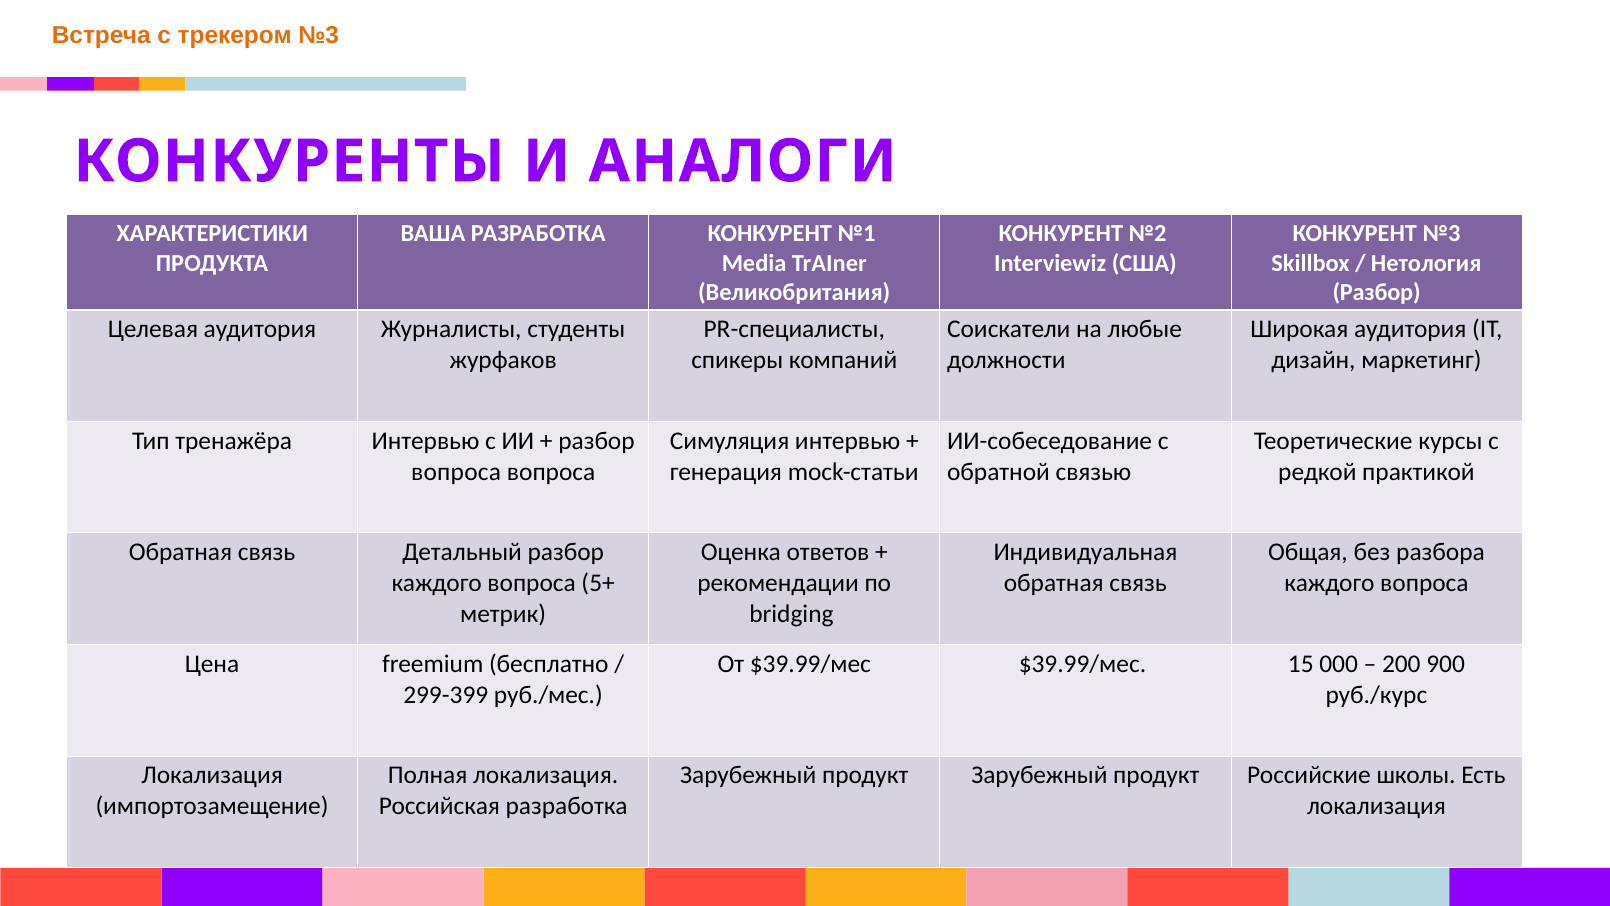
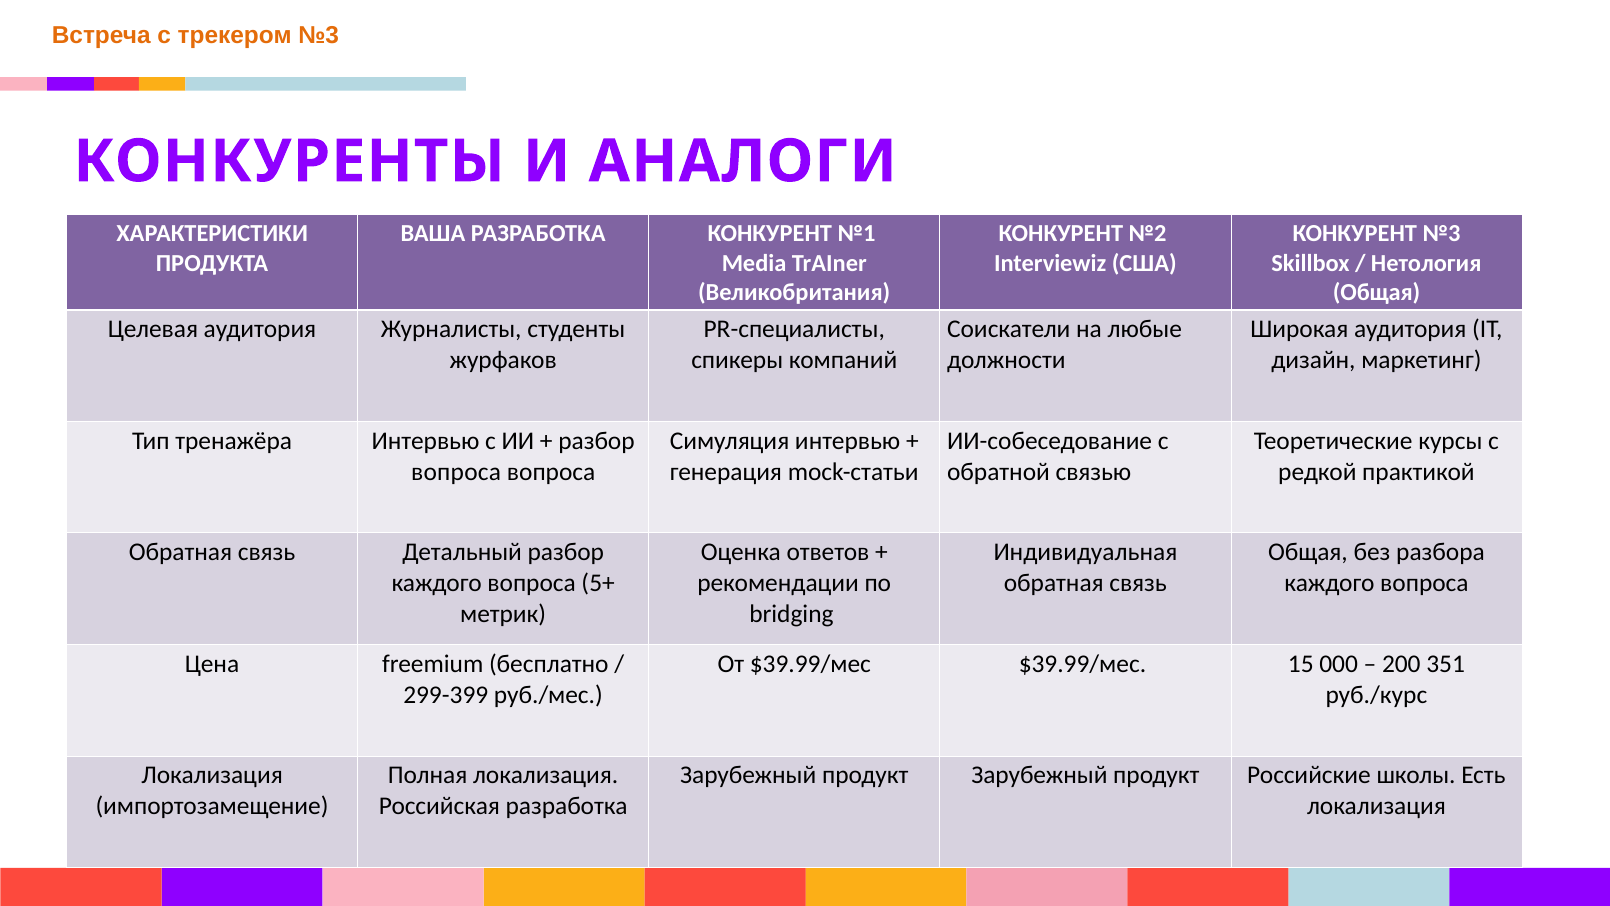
Разбор at (1377, 293): Разбор -> Общая
900: 900 -> 351
